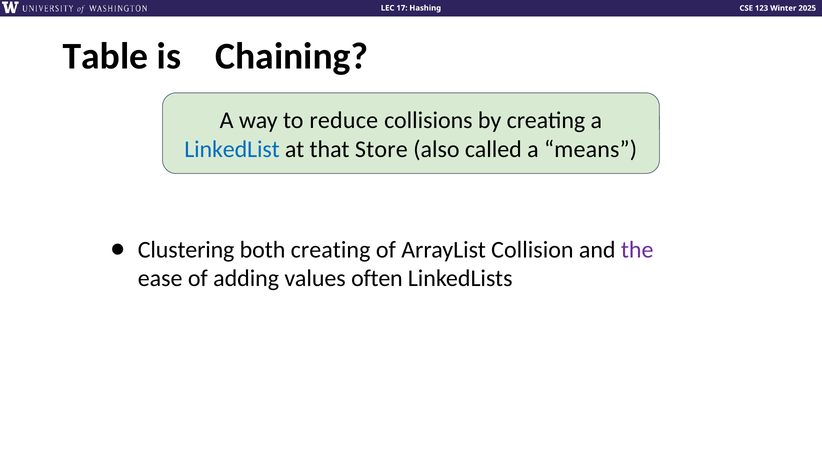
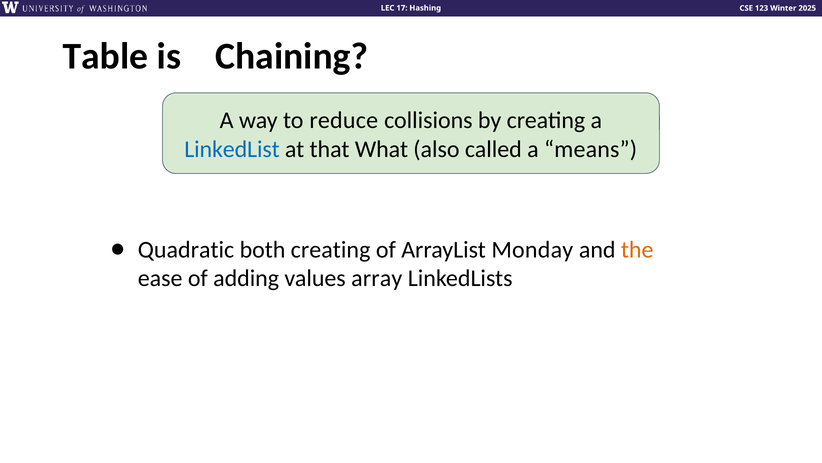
Store: Store -> What
Clustering: Clustering -> Quadratic
Collision: Collision -> Monday
the colour: purple -> orange
often: often -> array
